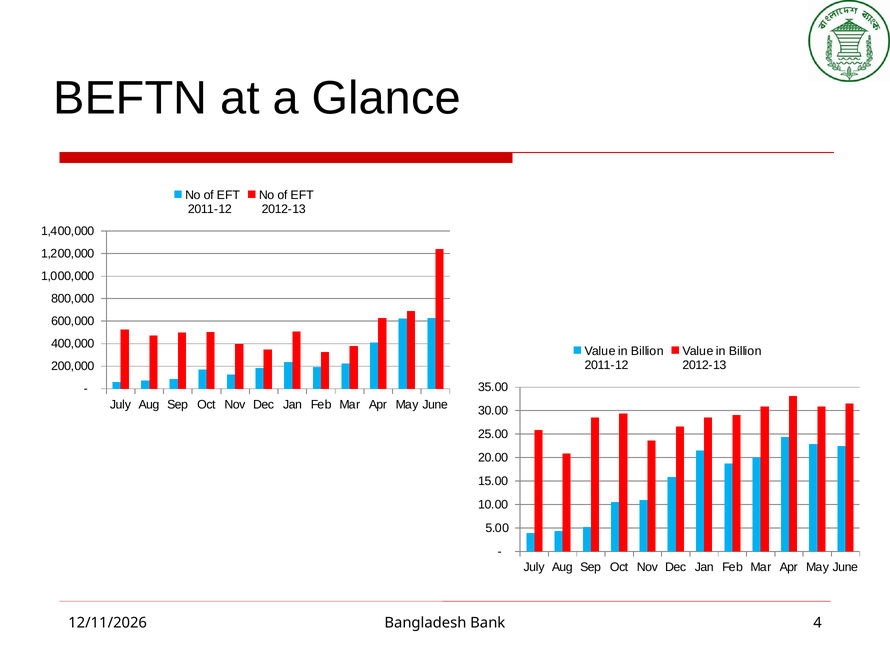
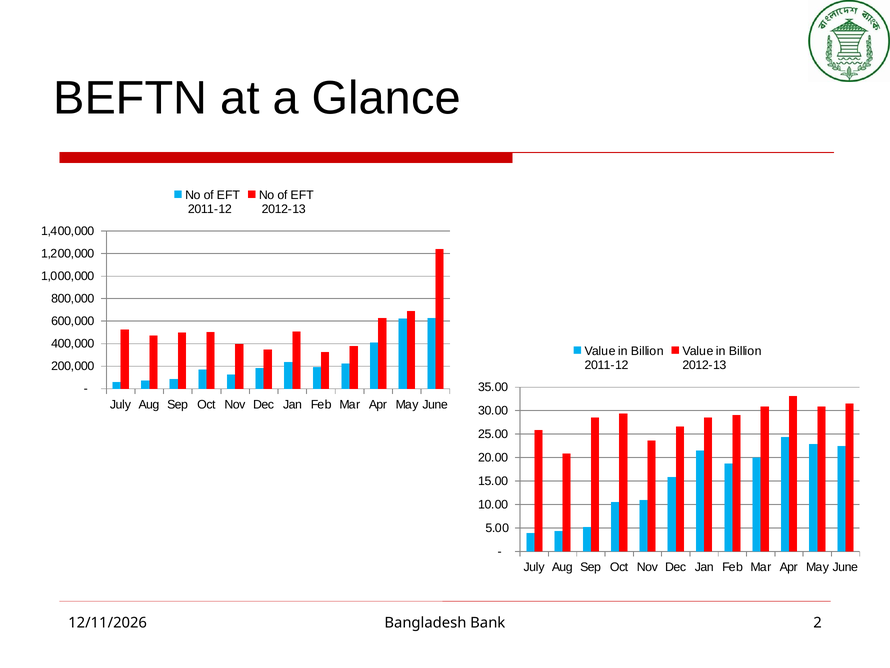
4: 4 -> 2
